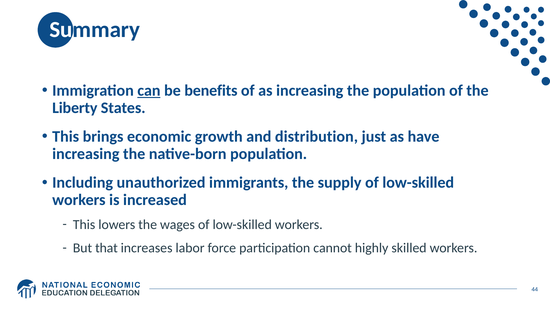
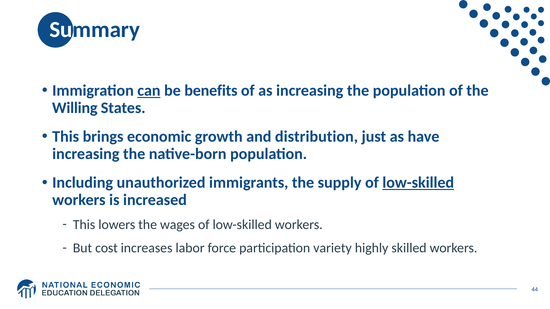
Liberty: Liberty -> Willing
low-skilled at (418, 183) underline: none -> present
that: that -> cost
cannot: cannot -> variety
